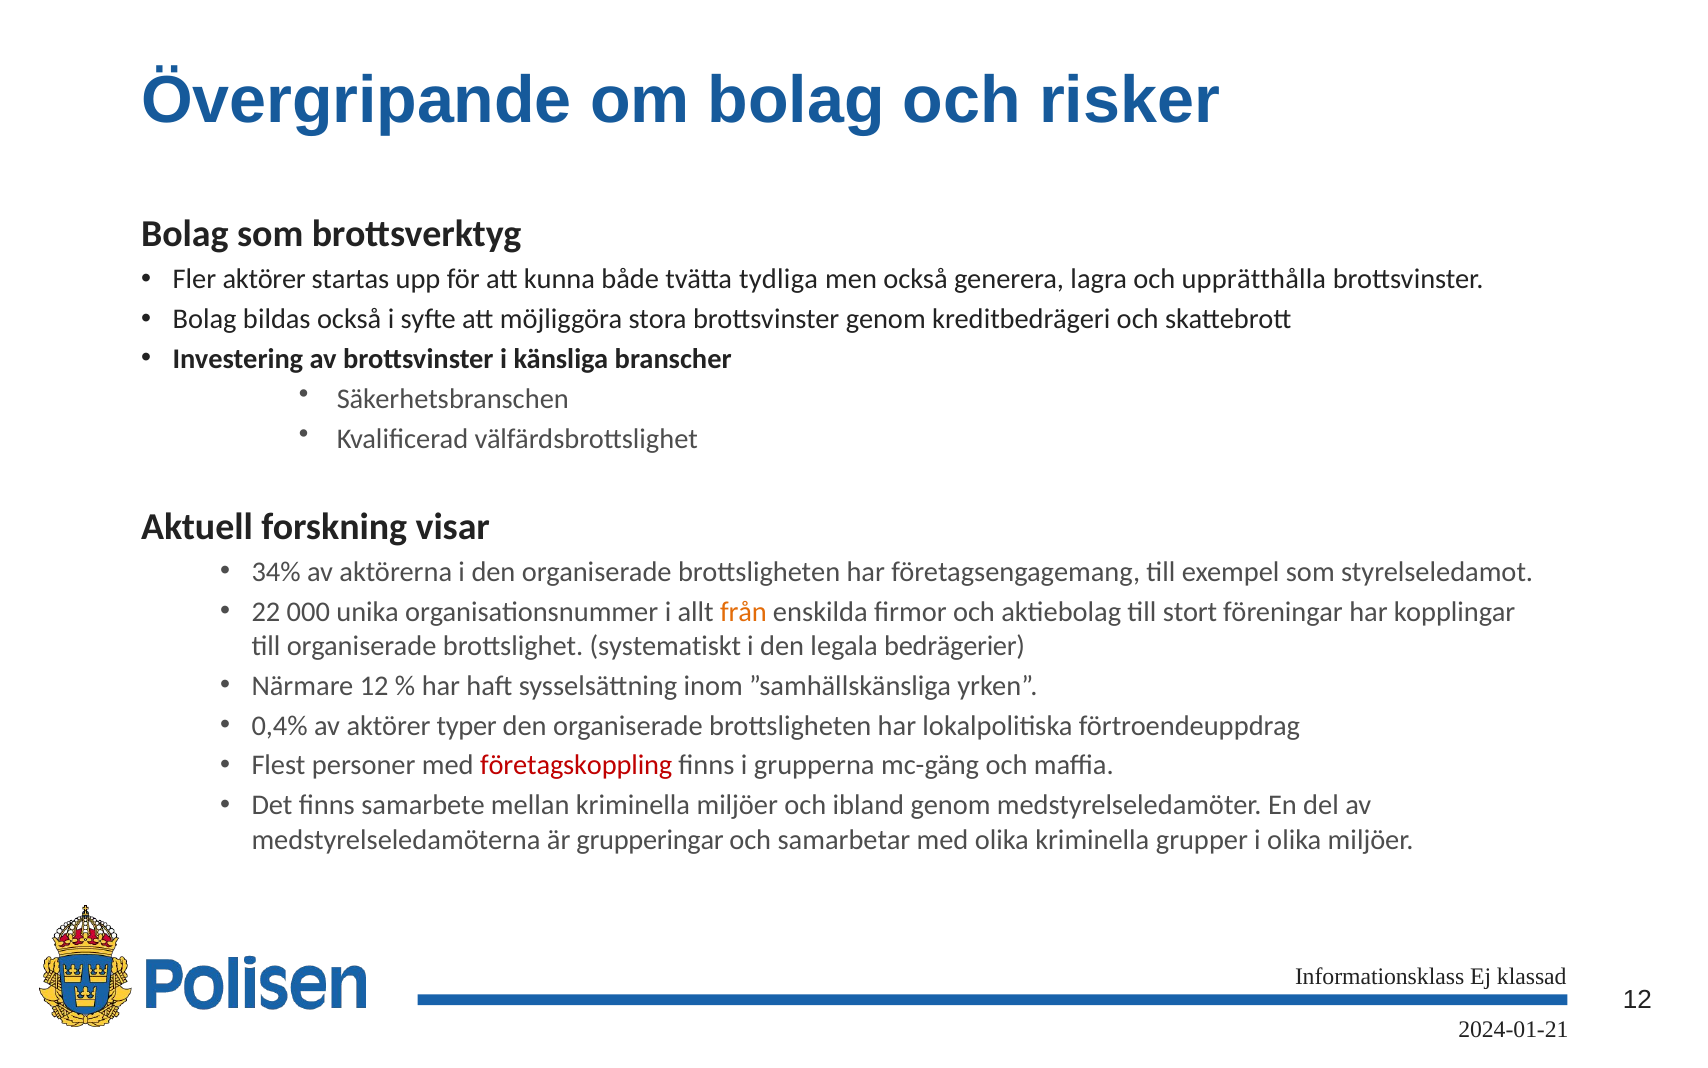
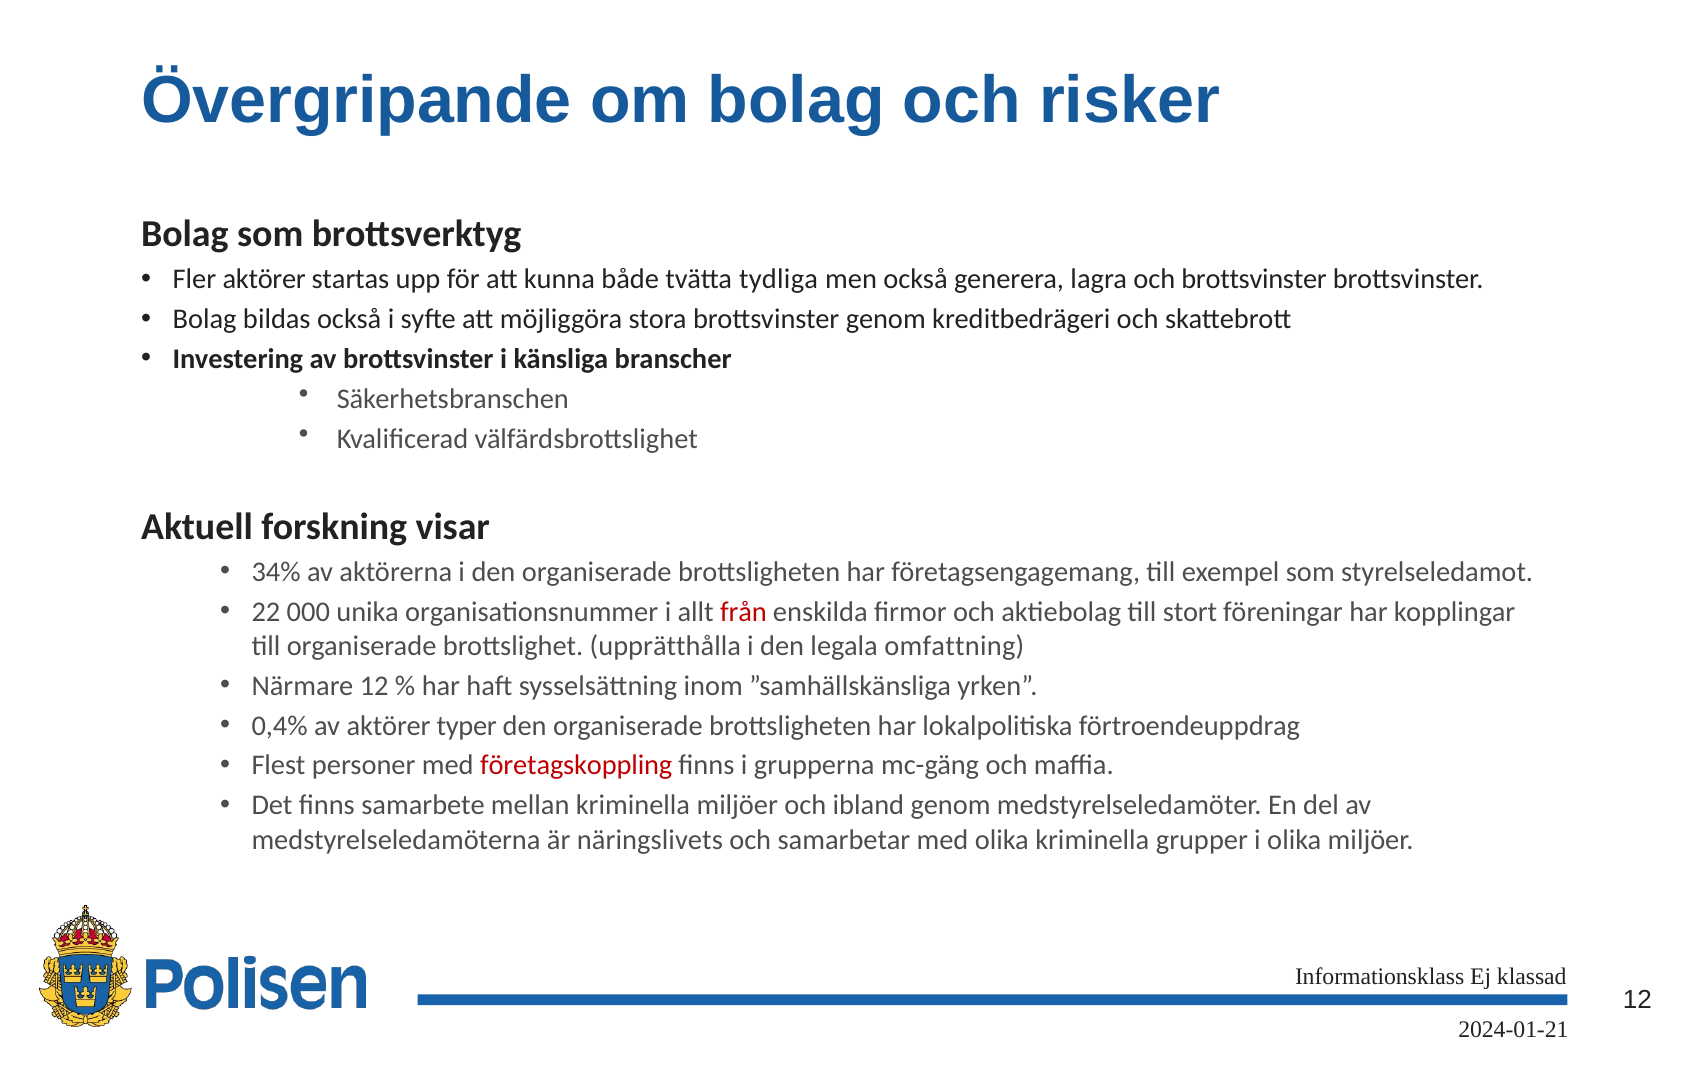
och upprätthålla: upprätthålla -> brottsvinster
från colour: orange -> red
systematiskt: systematiskt -> upprätthålla
bedrägerier: bedrägerier -> omfattning
grupperingar: grupperingar -> näringslivets
